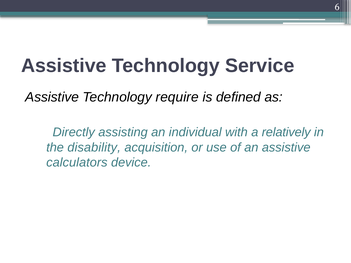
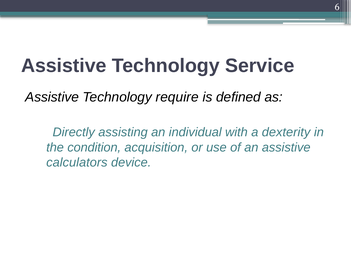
relatively: relatively -> dexterity
disability: disability -> condition
